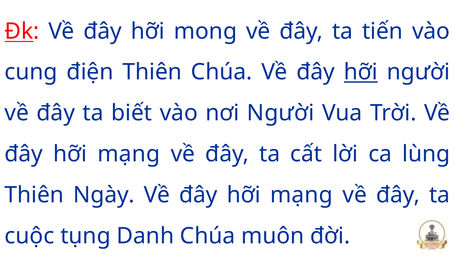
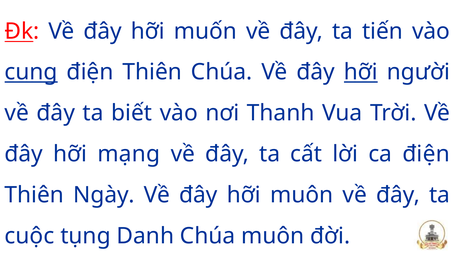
mong: mong -> muốn
cung underline: none -> present
nơi Người: Người -> Thanh
ca lùng: lùng -> điện
mạng at (302, 195): mạng -> muôn
